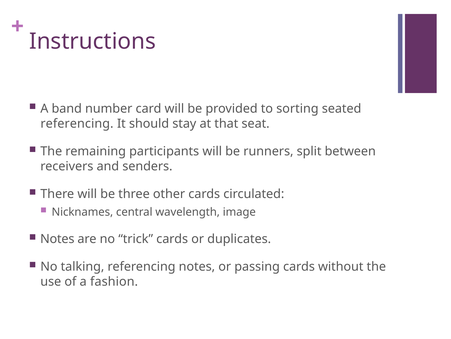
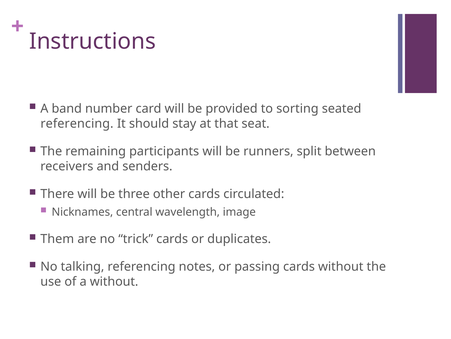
Notes at (57, 239): Notes -> Them
a fashion: fashion -> without
